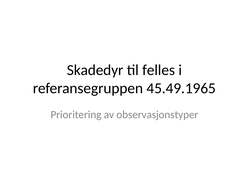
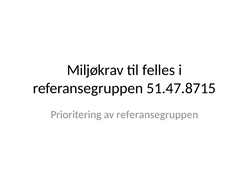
Skadedyr: Skadedyr -> Miljøkrav
45.49.1965: 45.49.1965 -> 51.47.8715
av observasjonstyper: observasjonstyper -> referansegruppen
